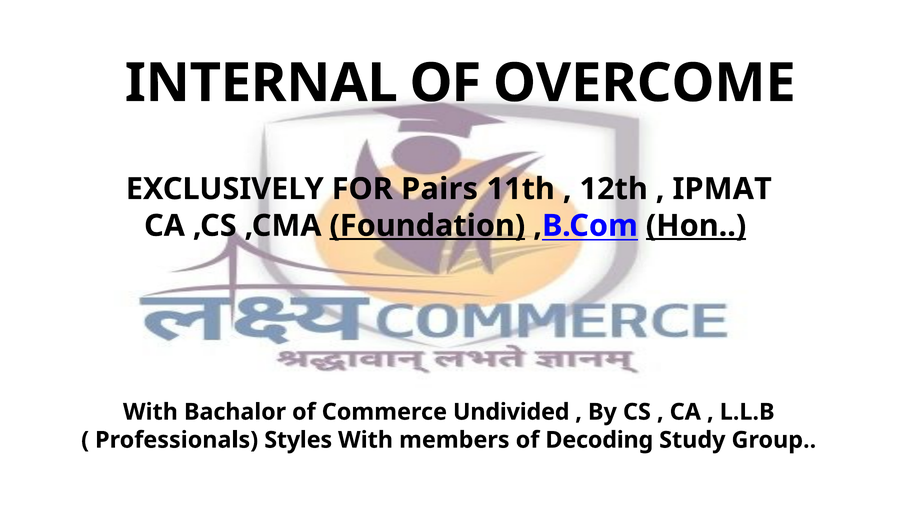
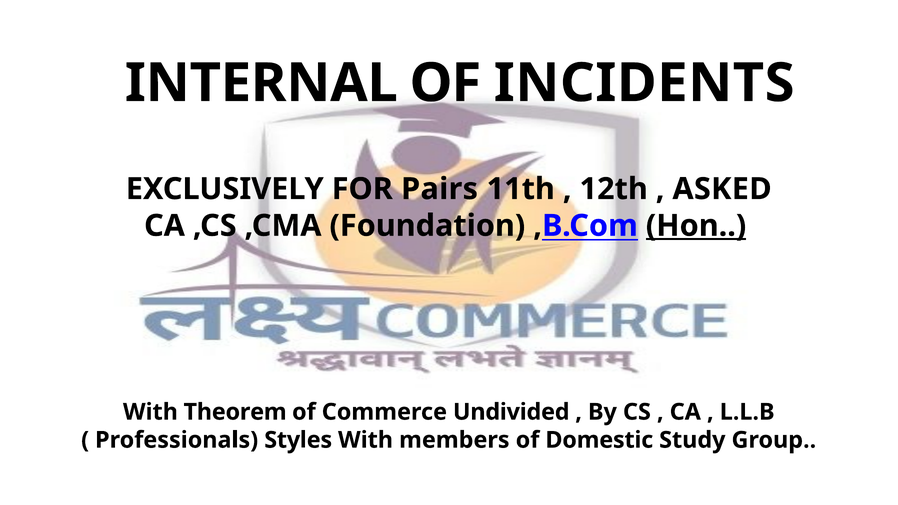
OVERCOME: OVERCOME -> INCIDENTS
IPMAT: IPMAT -> ASKED
Foundation underline: present -> none
Bachalor: Bachalor -> Theorem
Decoding: Decoding -> Domestic
